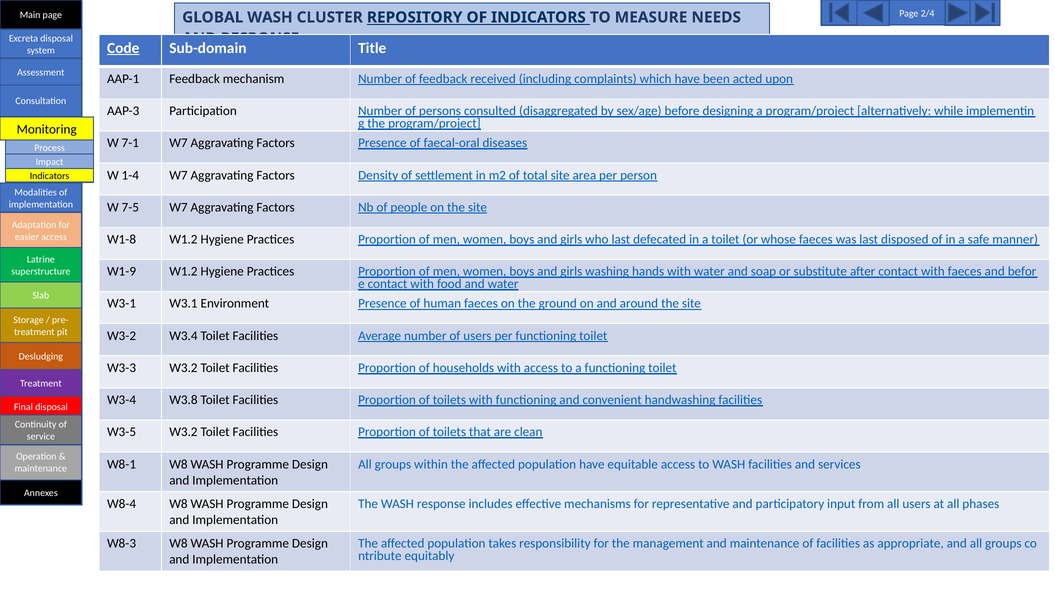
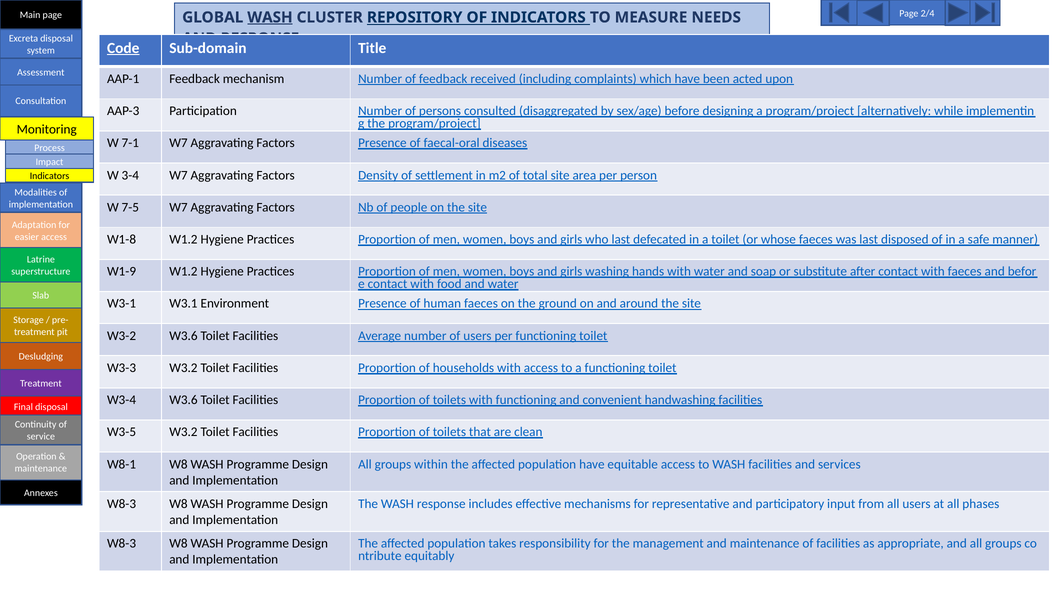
WASH at (270, 17) underline: none -> present
1-4: 1-4 -> 3-4
W3-2 W3.4: W3.4 -> W3.6
W3-4 W3.8: W3.8 -> W3.6
W8-4 at (122, 503): W8-4 -> W8-3
